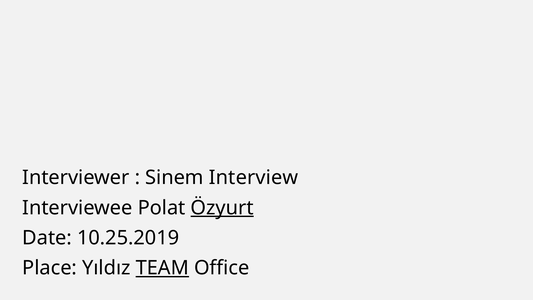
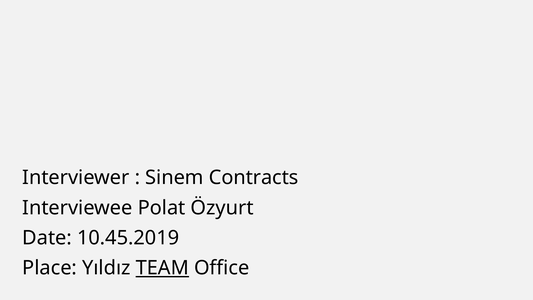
Interview: Interview -> Contracts
Özyurt underline: present -> none
10.25.2019: 10.25.2019 -> 10.45.2019
